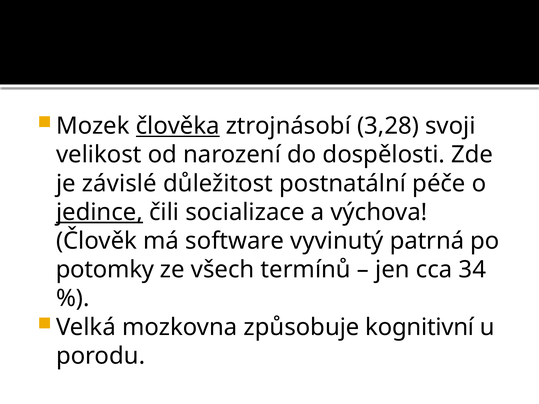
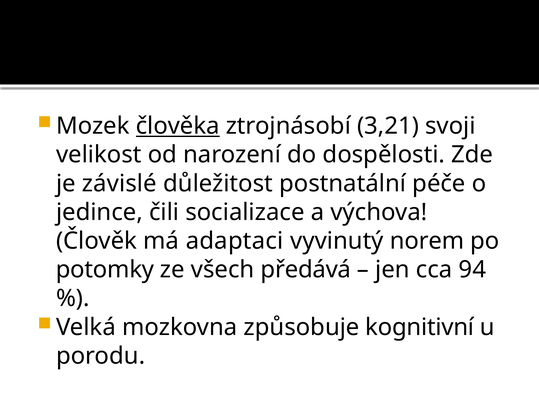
3,28: 3,28 -> 3,21
jedince underline: present -> none
software: software -> adaptaci
patrná: patrná -> norem
termínů: termínů -> předává
34: 34 -> 94
